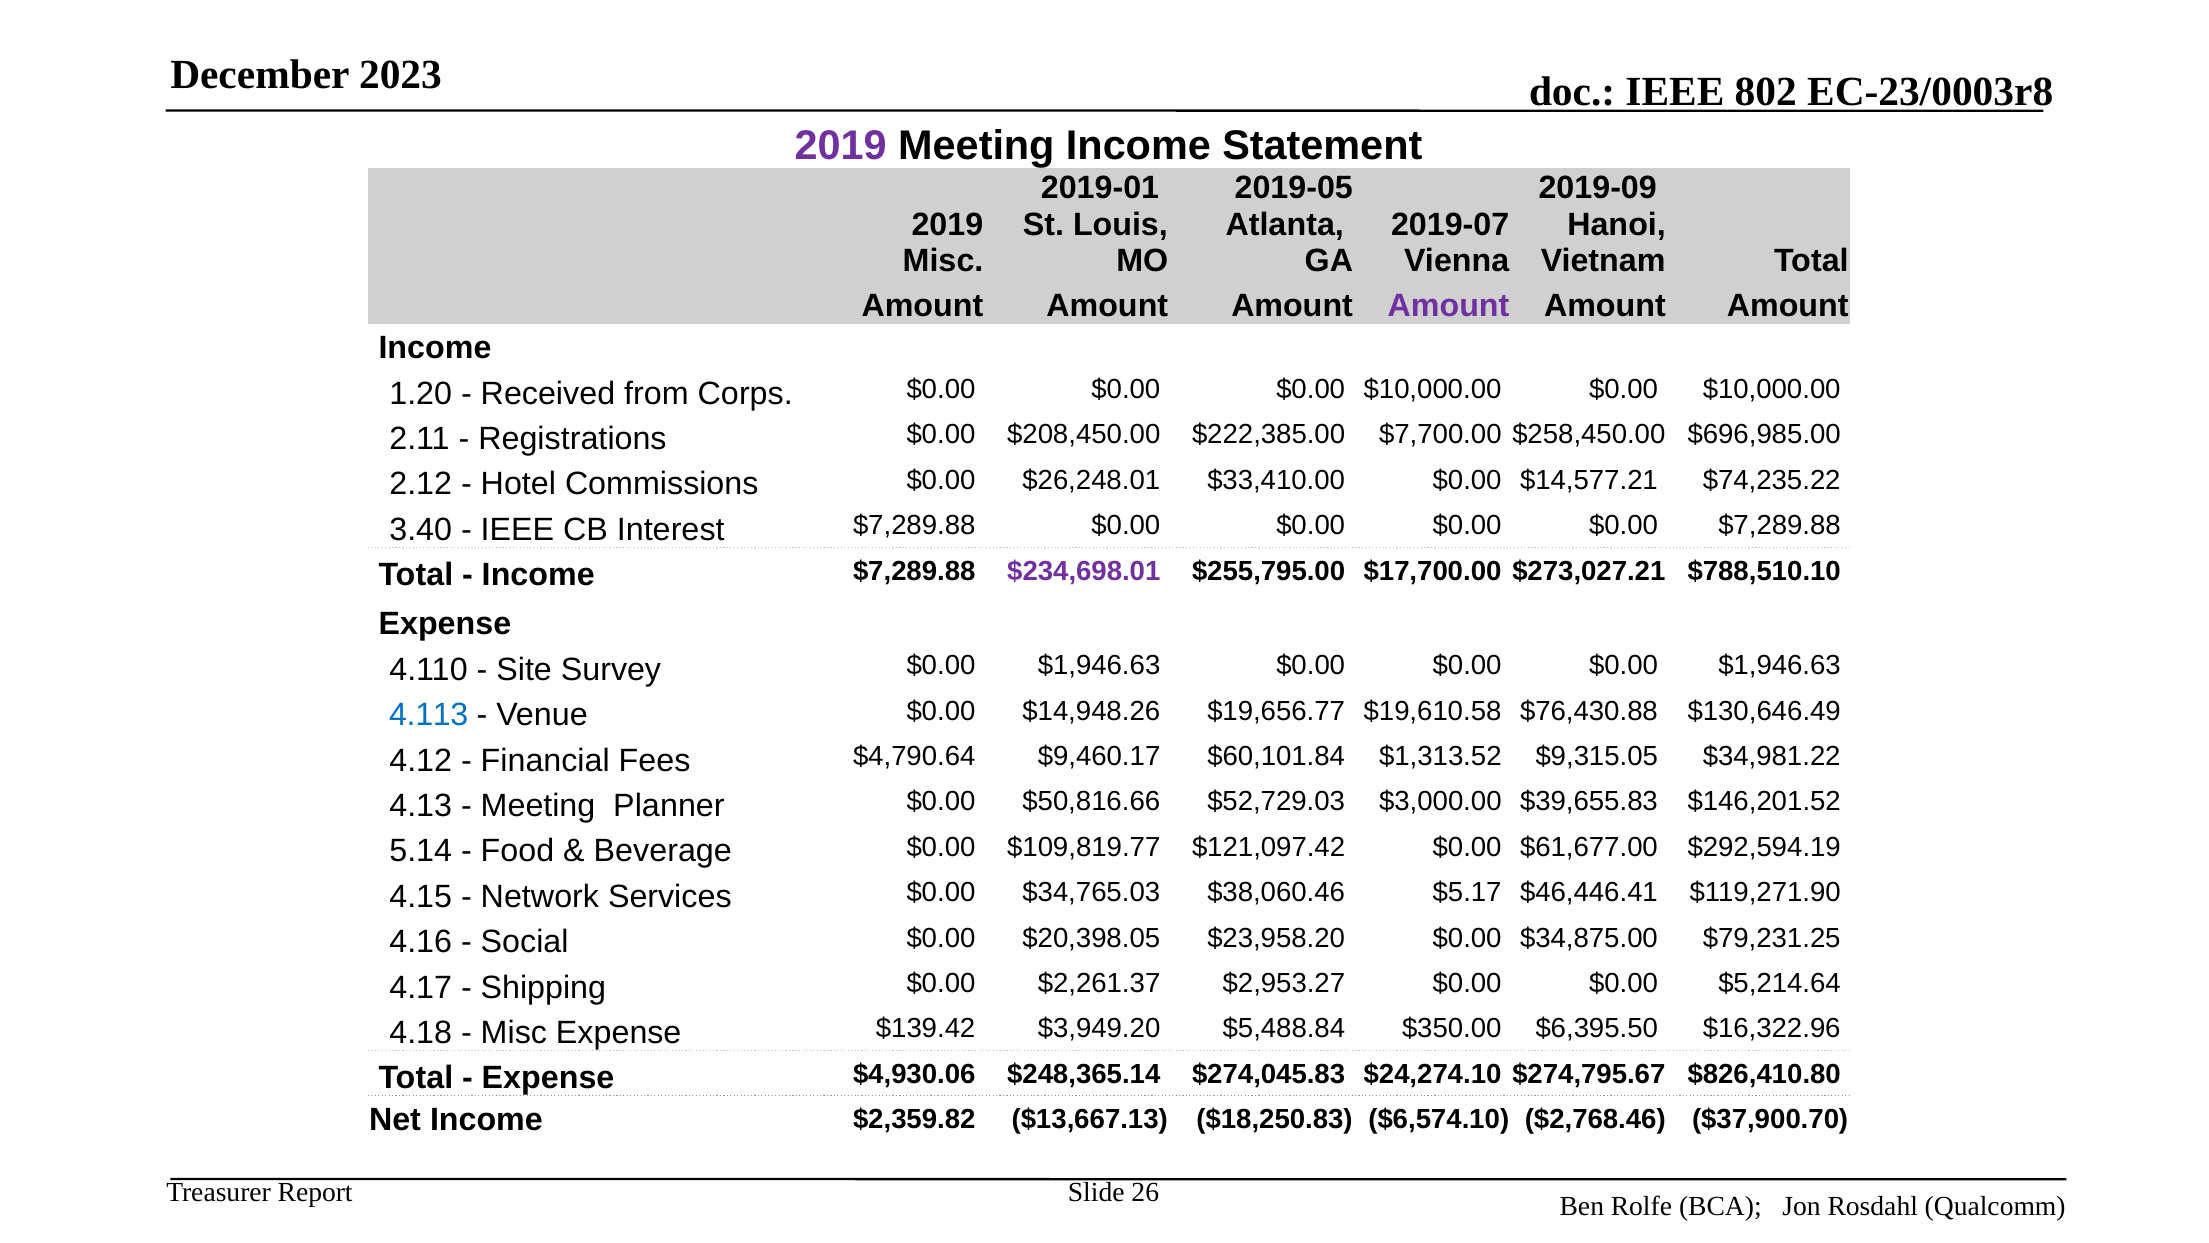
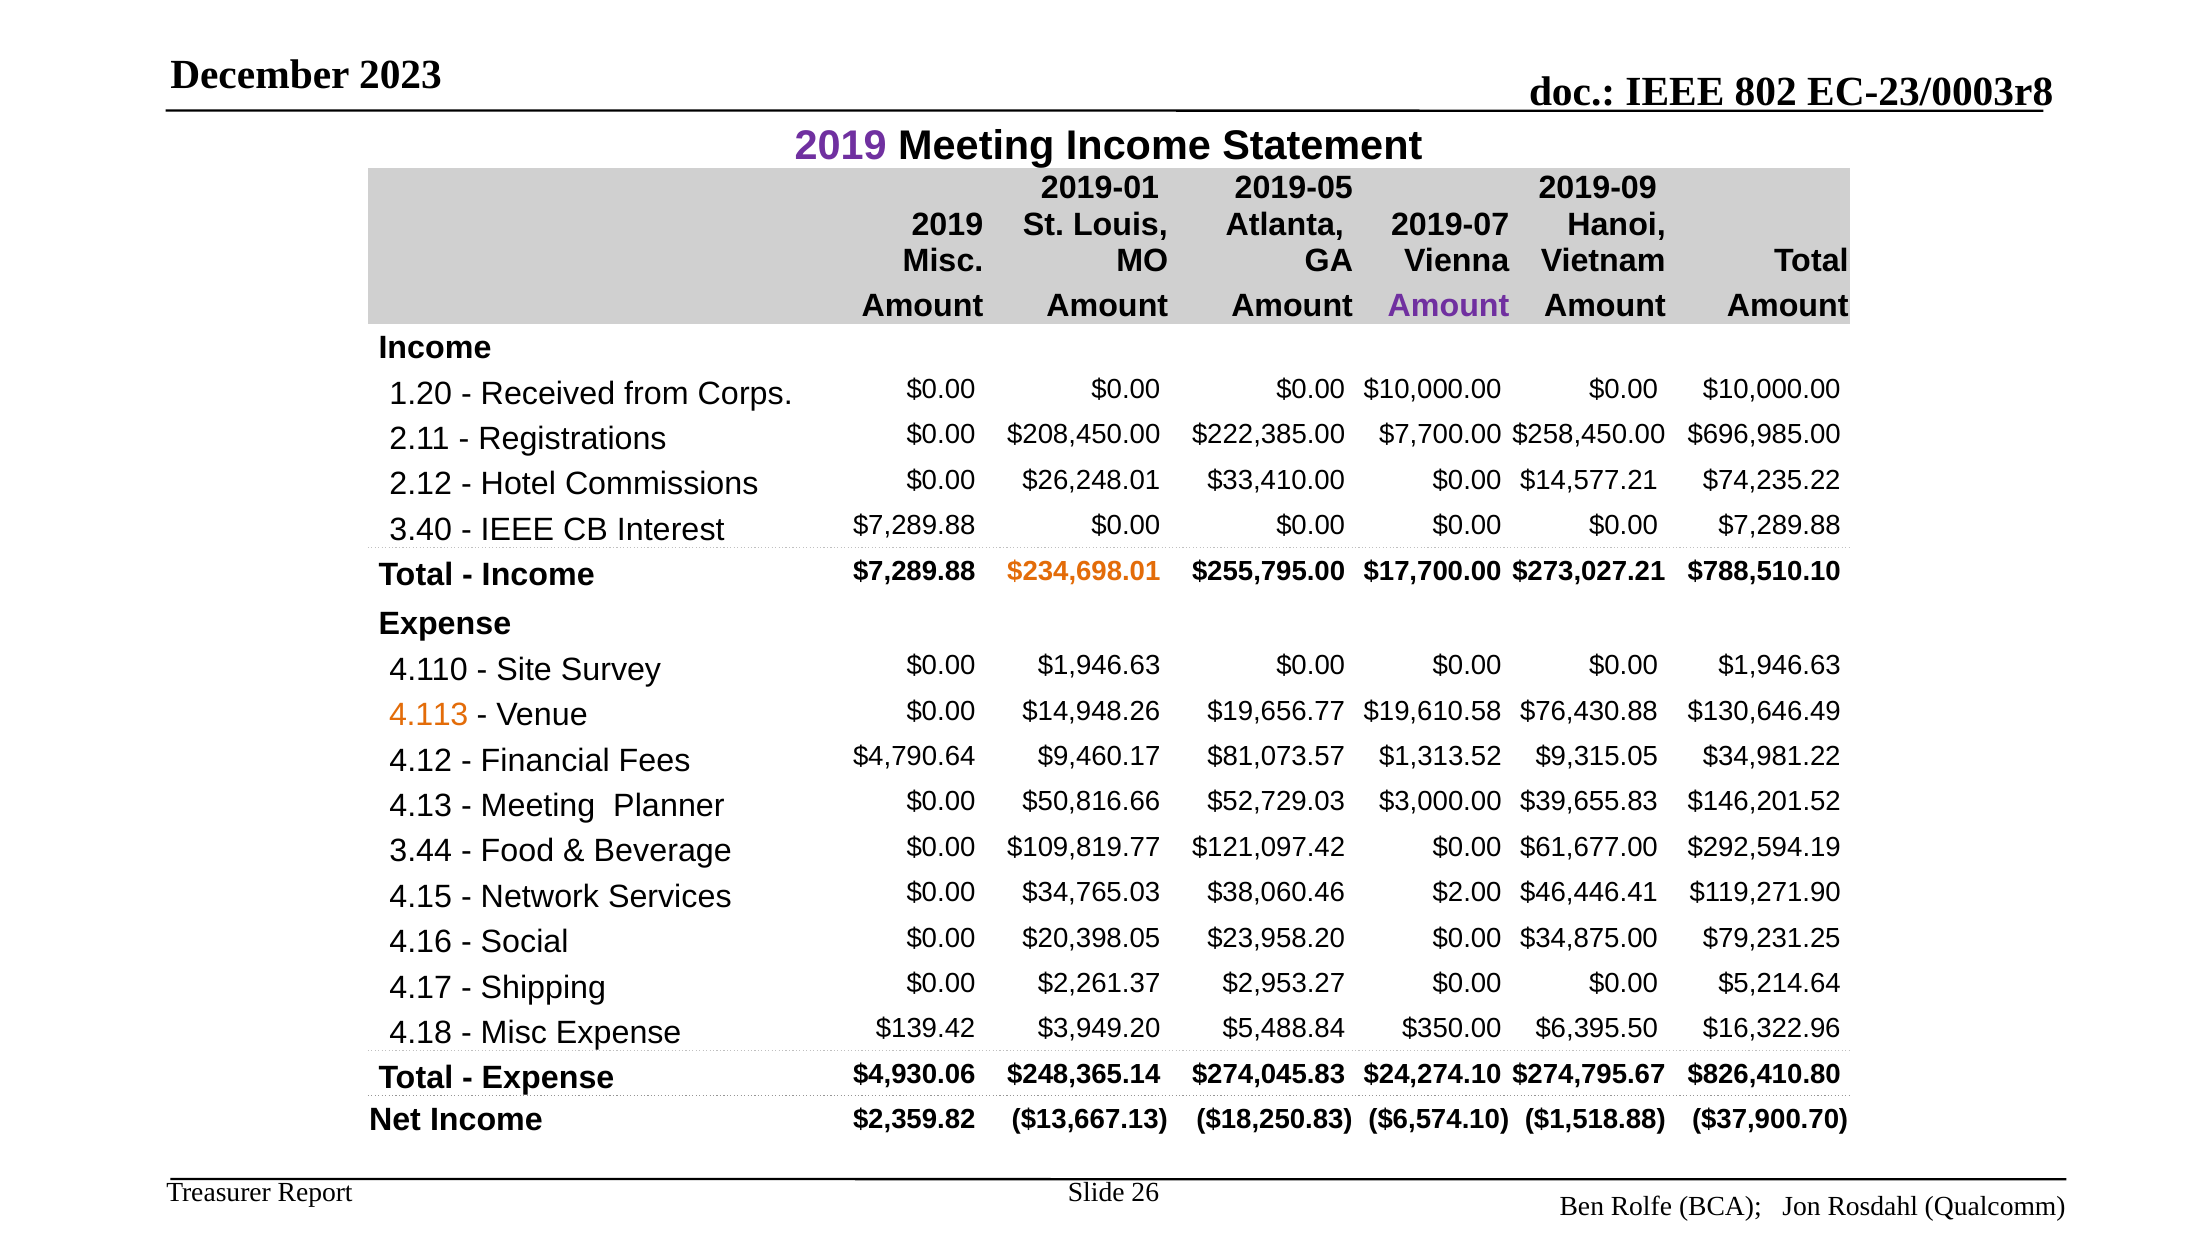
$234,698.01 colour: purple -> orange
4.113 colour: blue -> orange
$60,101.84: $60,101.84 -> $81,073.57
5.14: 5.14 -> 3.44
$5.17: $5.17 -> $2.00
$2,768.46: $2,768.46 -> $1,518.88
